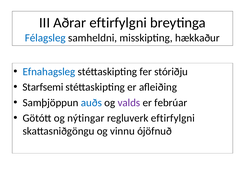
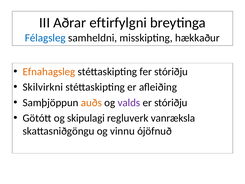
Efnahagsleg colour: blue -> orange
Starfsemi: Starfsemi -> Skilvirkni
auðs colour: blue -> orange
er febrúar: febrúar -> stóriðju
nýtingar: nýtingar -> skipulagi
regluverk eftirfylgni: eftirfylgni -> vanræksla
